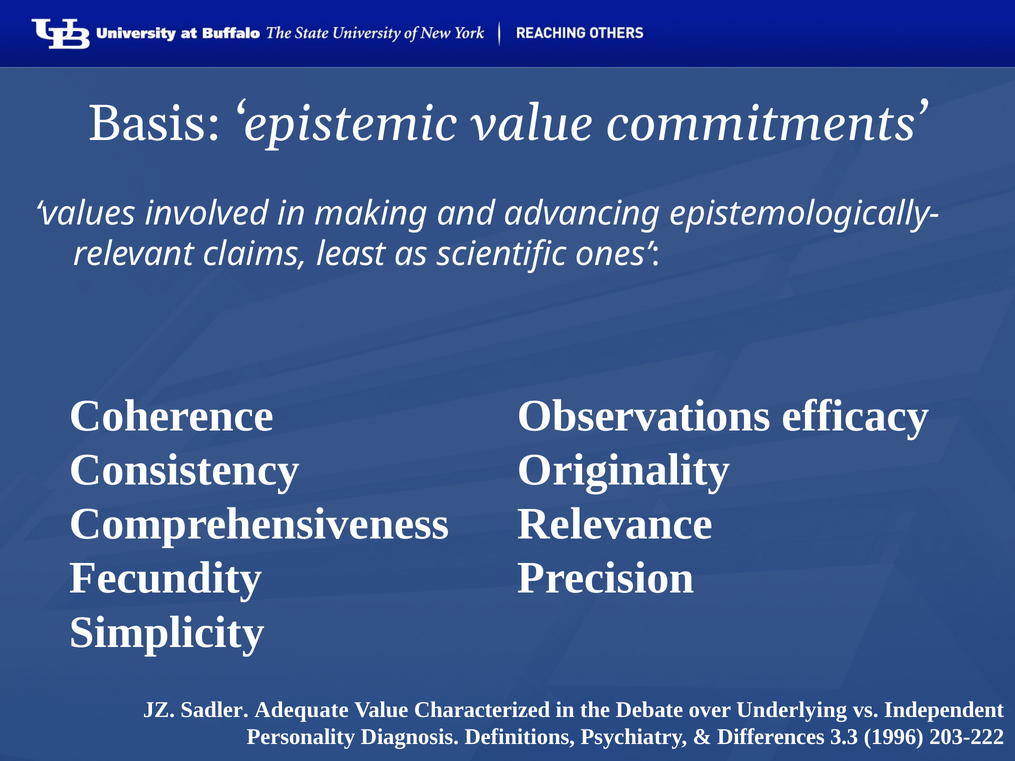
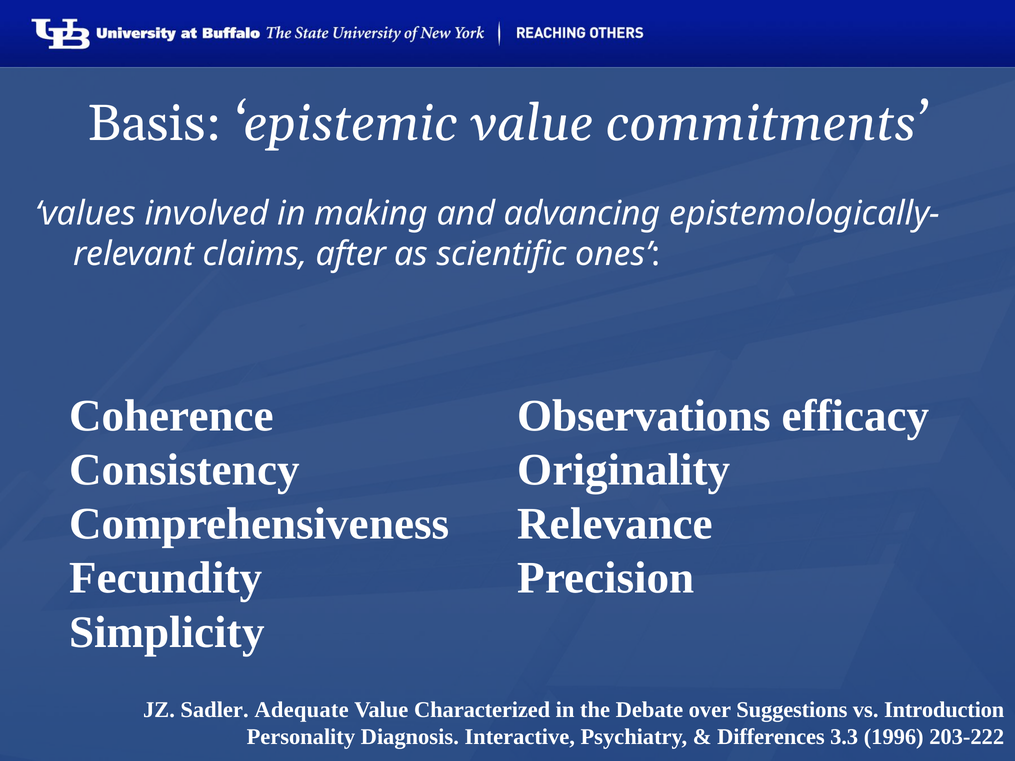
least: least -> after
Underlying: Underlying -> Suggestions
Independent: Independent -> Introduction
Definitions: Definitions -> Interactive
